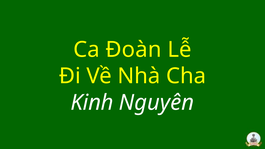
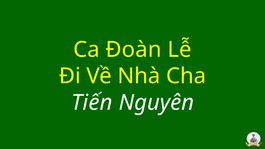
Kinh: Kinh -> Tiến
